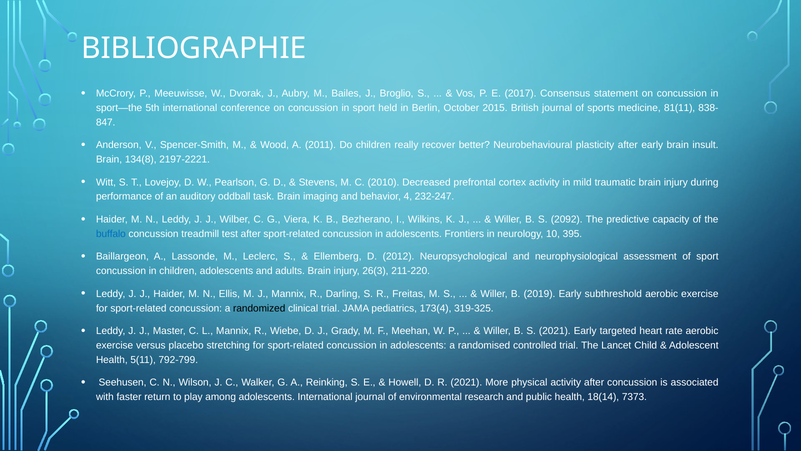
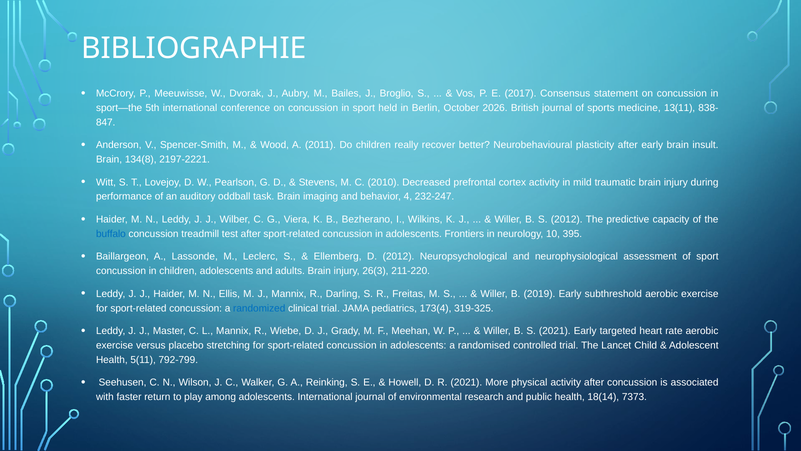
2015: 2015 -> 2026
81(11: 81(11 -> 13(11
S 2092: 2092 -> 2012
randomized colour: black -> blue
